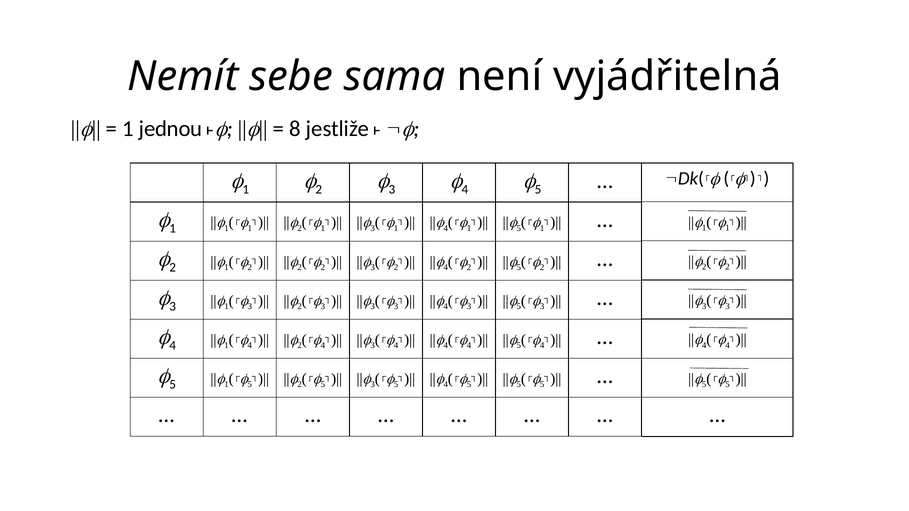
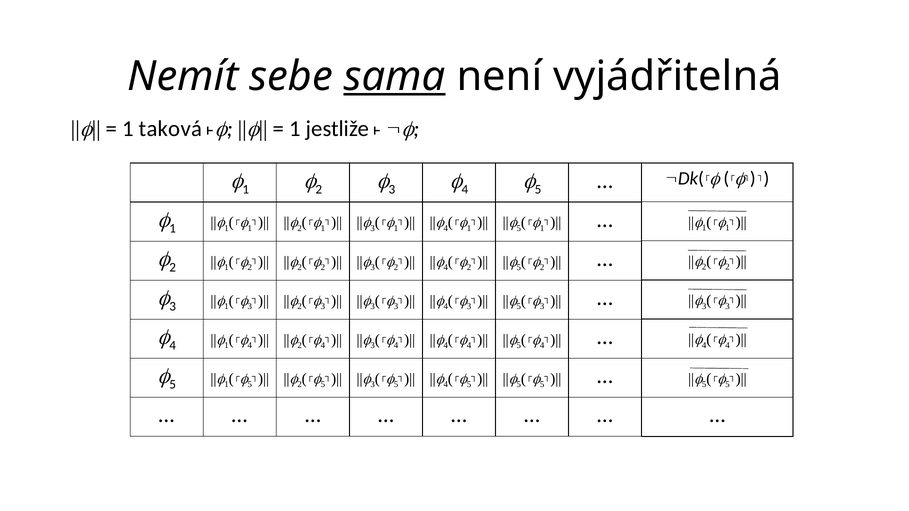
sama underline: none -> present
jednou: jednou -> taková
8 at (295, 129): 8 -> 1
